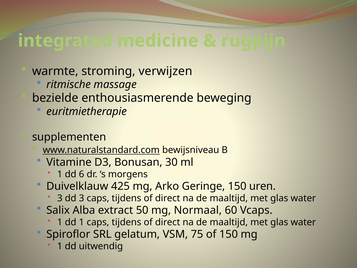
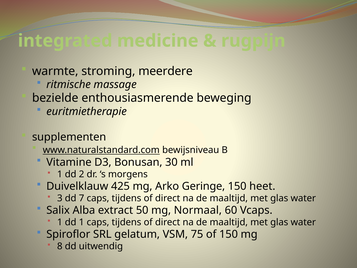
verwijzen: verwijzen -> meerdere
6: 6 -> 2
uren: uren -> heet
dd 3: 3 -> 7
1 at (60, 246): 1 -> 8
